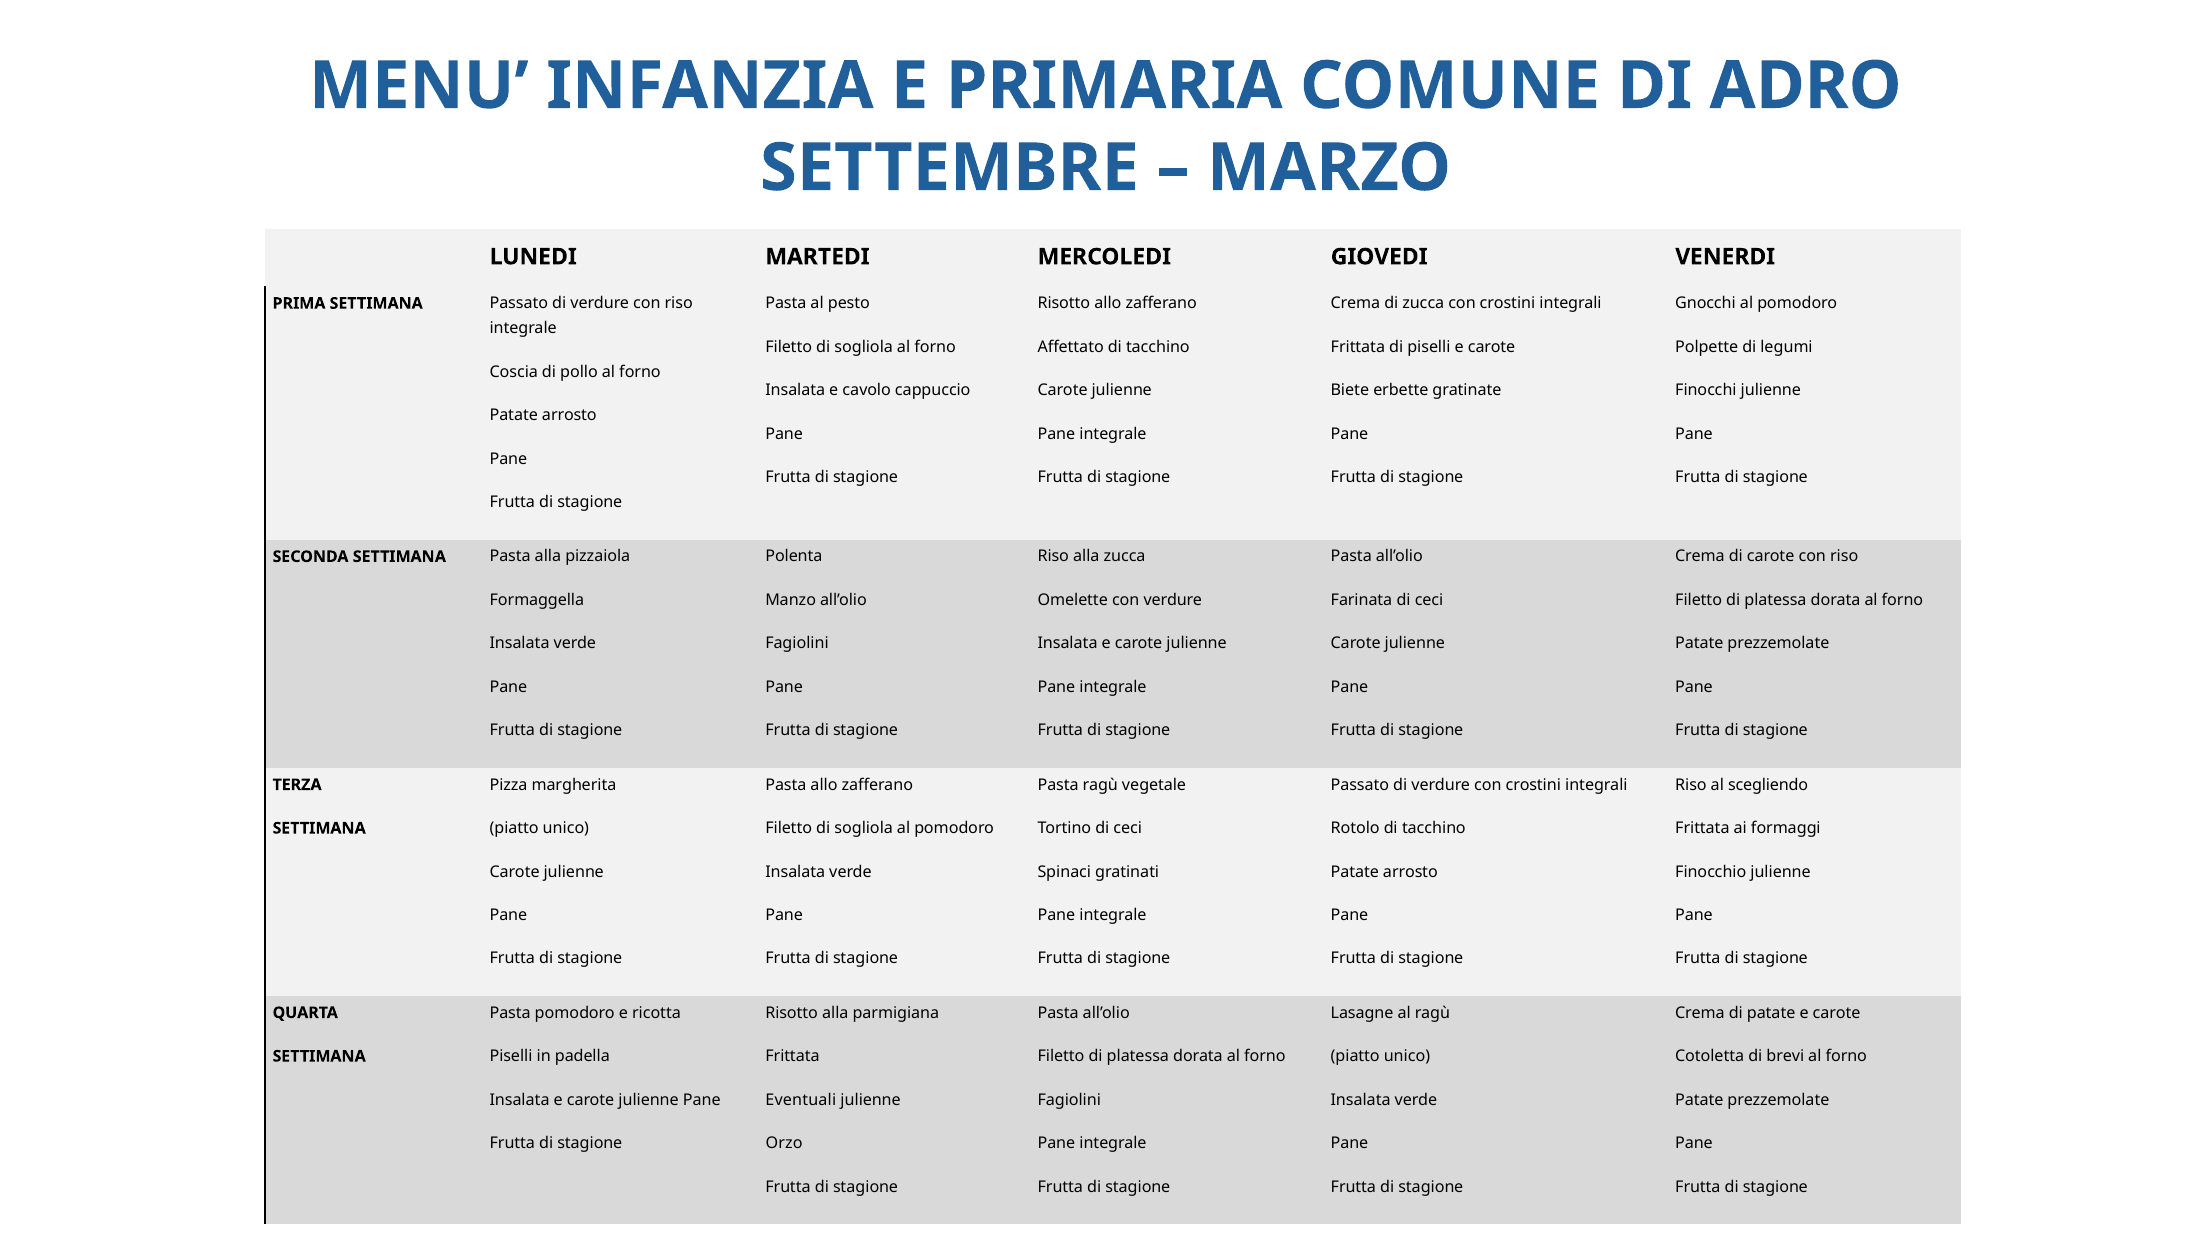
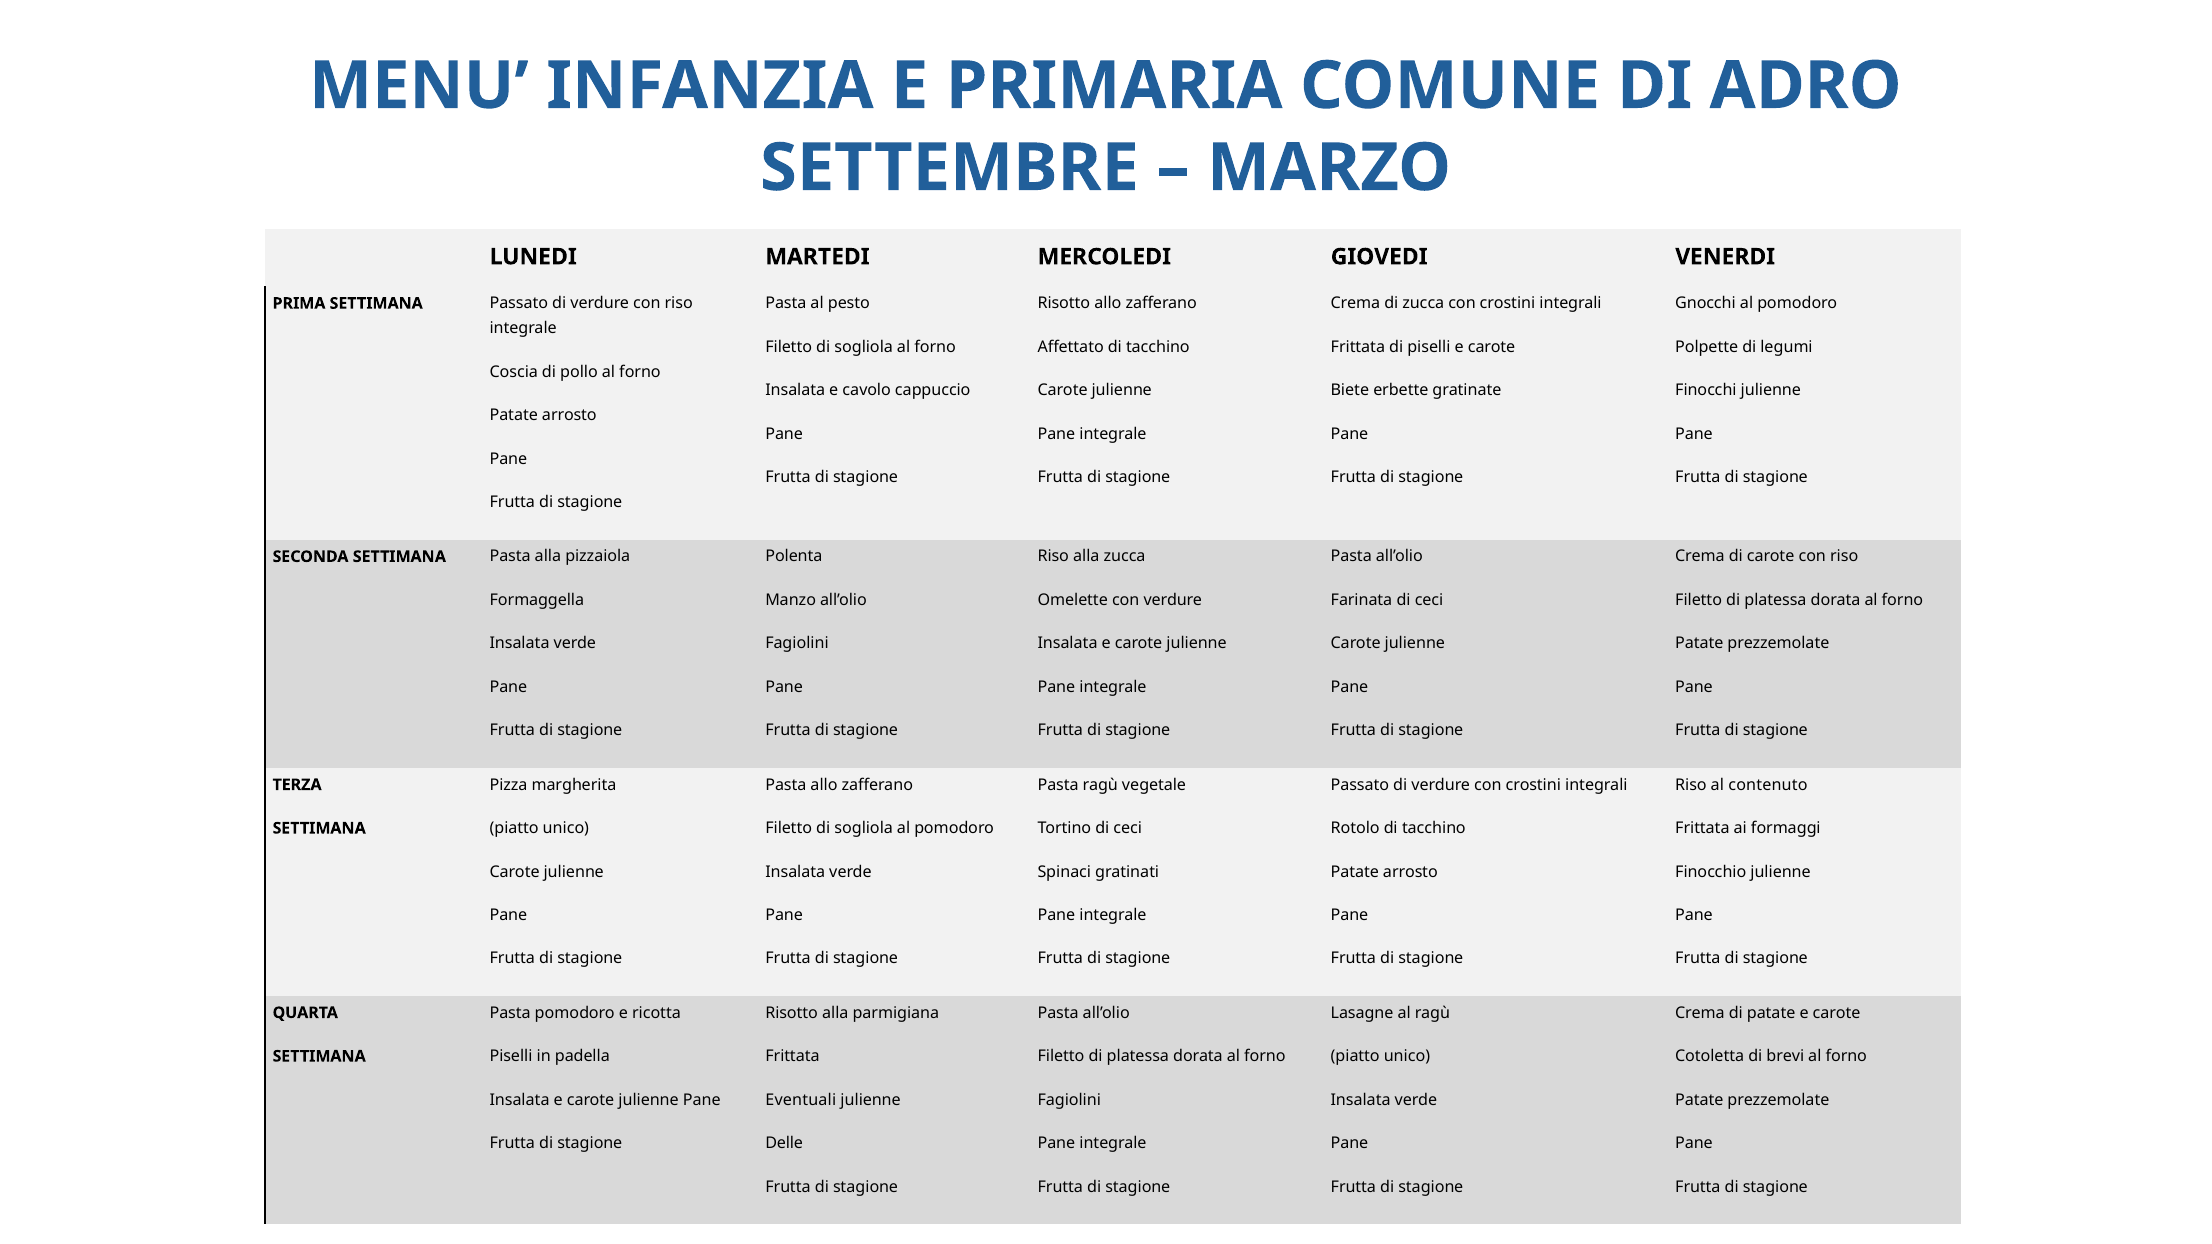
scegliendo: scegliendo -> contenuto
Orzo: Orzo -> Delle
